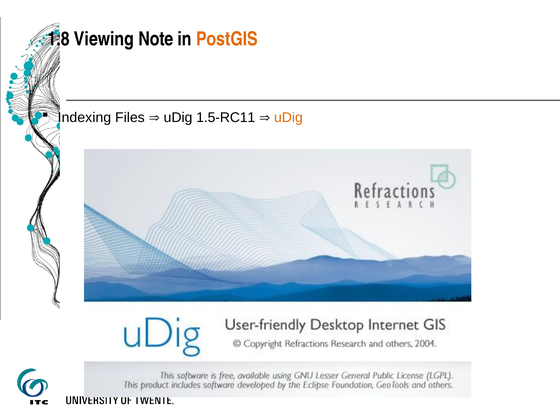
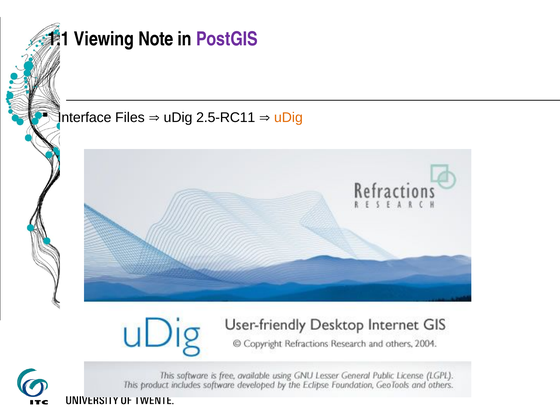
1.8: 1.8 -> 1.1
PostGIS colour: orange -> purple
Indexing: Indexing -> Interface
1.5-RC11: 1.5-RC11 -> 2.5-RC11
